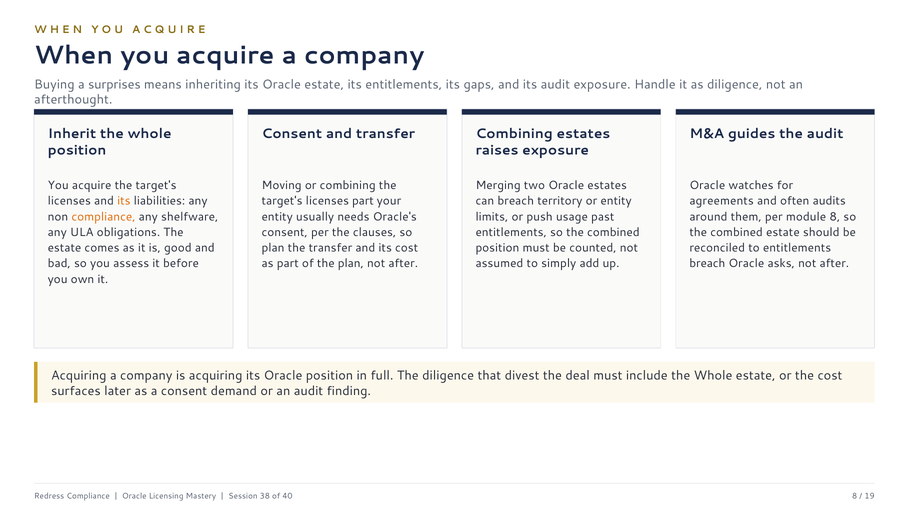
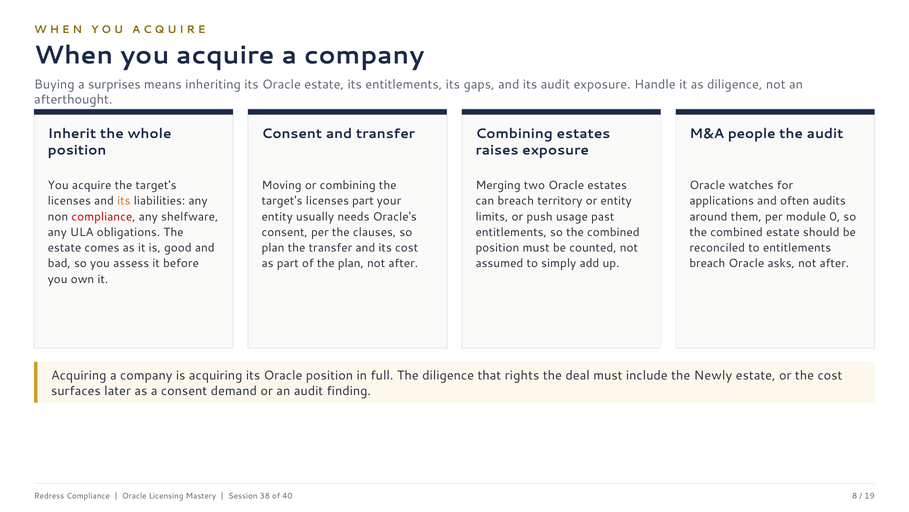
guides: guides -> people
agreements: agreements -> applications
compliance at (103, 216) colour: orange -> red
module 8: 8 -> 0
divest: divest -> rights
include the Whole: Whole -> Newly
